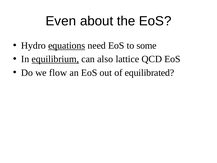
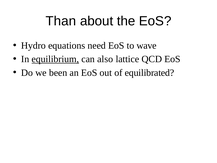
Even: Even -> Than
equations underline: present -> none
some: some -> wave
flow: flow -> been
